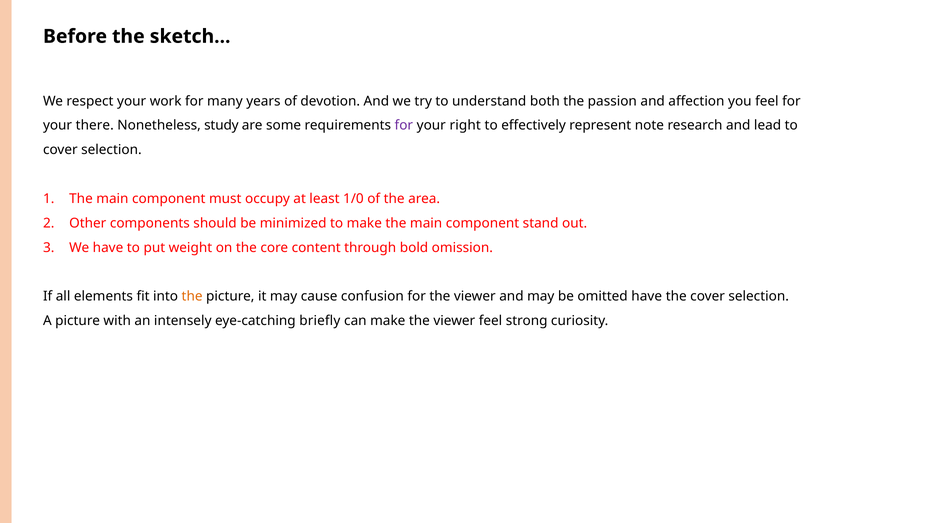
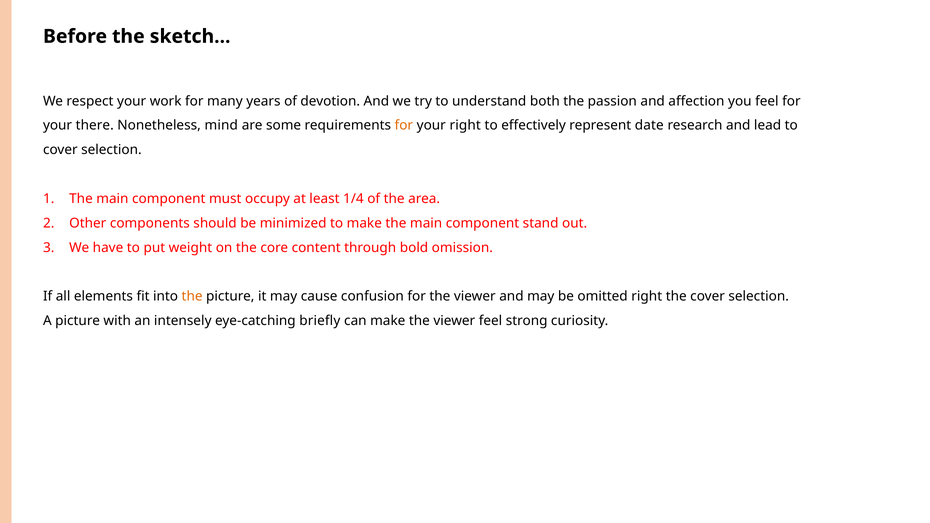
study: study -> mind
for at (404, 126) colour: purple -> orange
note: note -> date
1/0: 1/0 -> 1/4
omitted have: have -> right
